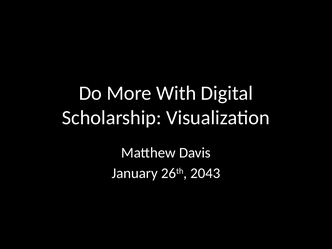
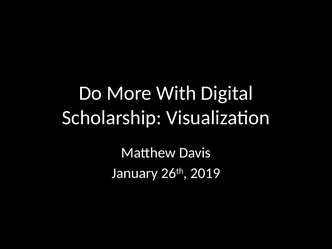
2043: 2043 -> 2019
